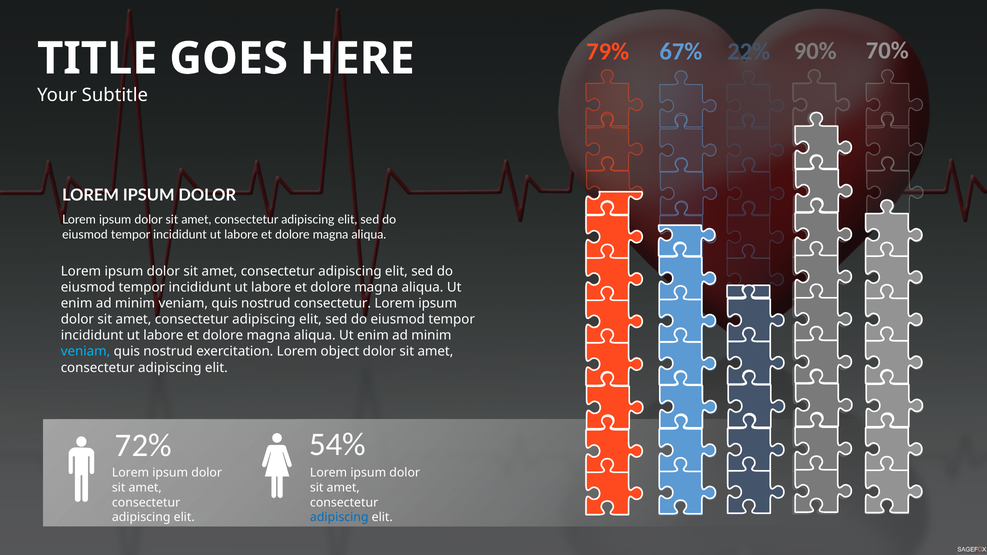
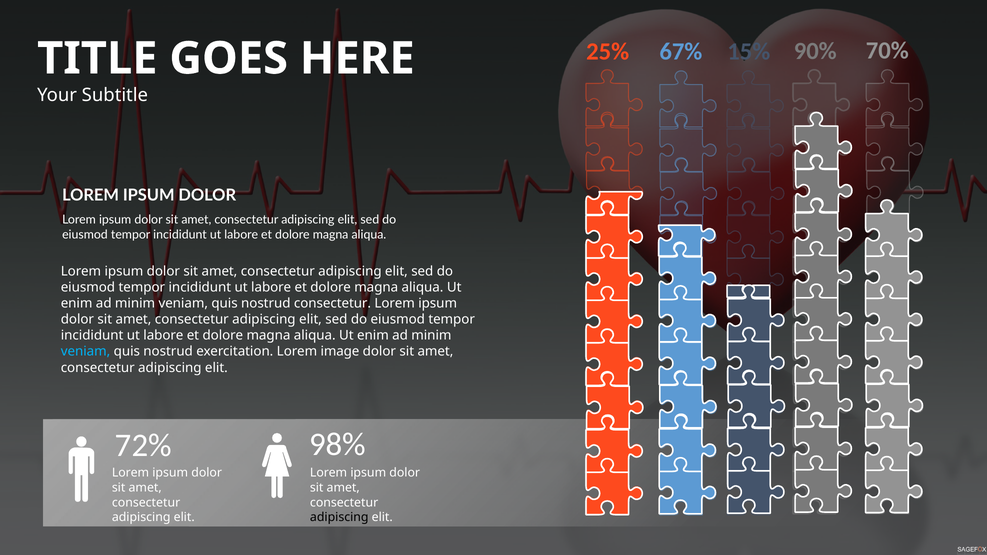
79%: 79% -> 25%
22%: 22% -> 15%
object: object -> image
54%: 54% -> 98%
adipiscing at (339, 517) colour: blue -> black
